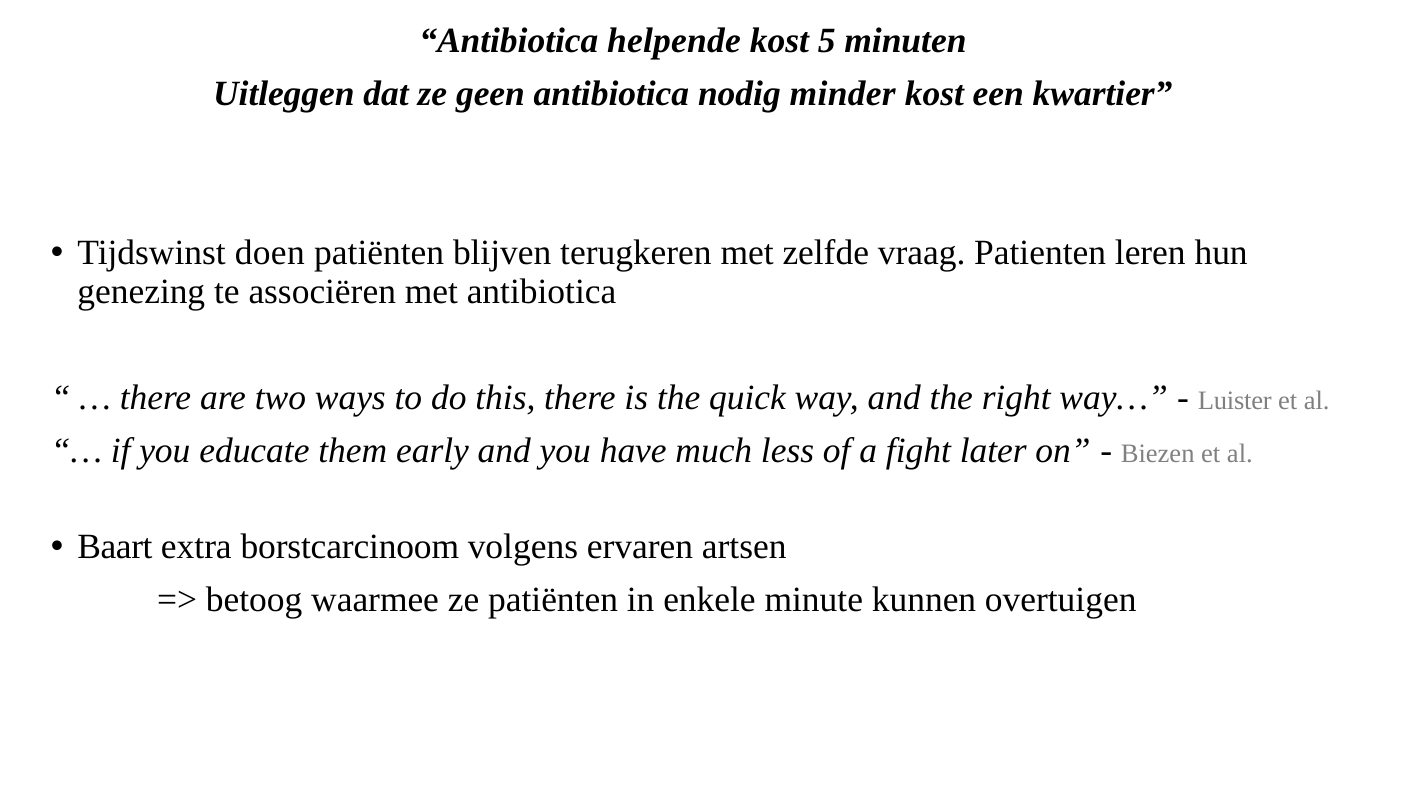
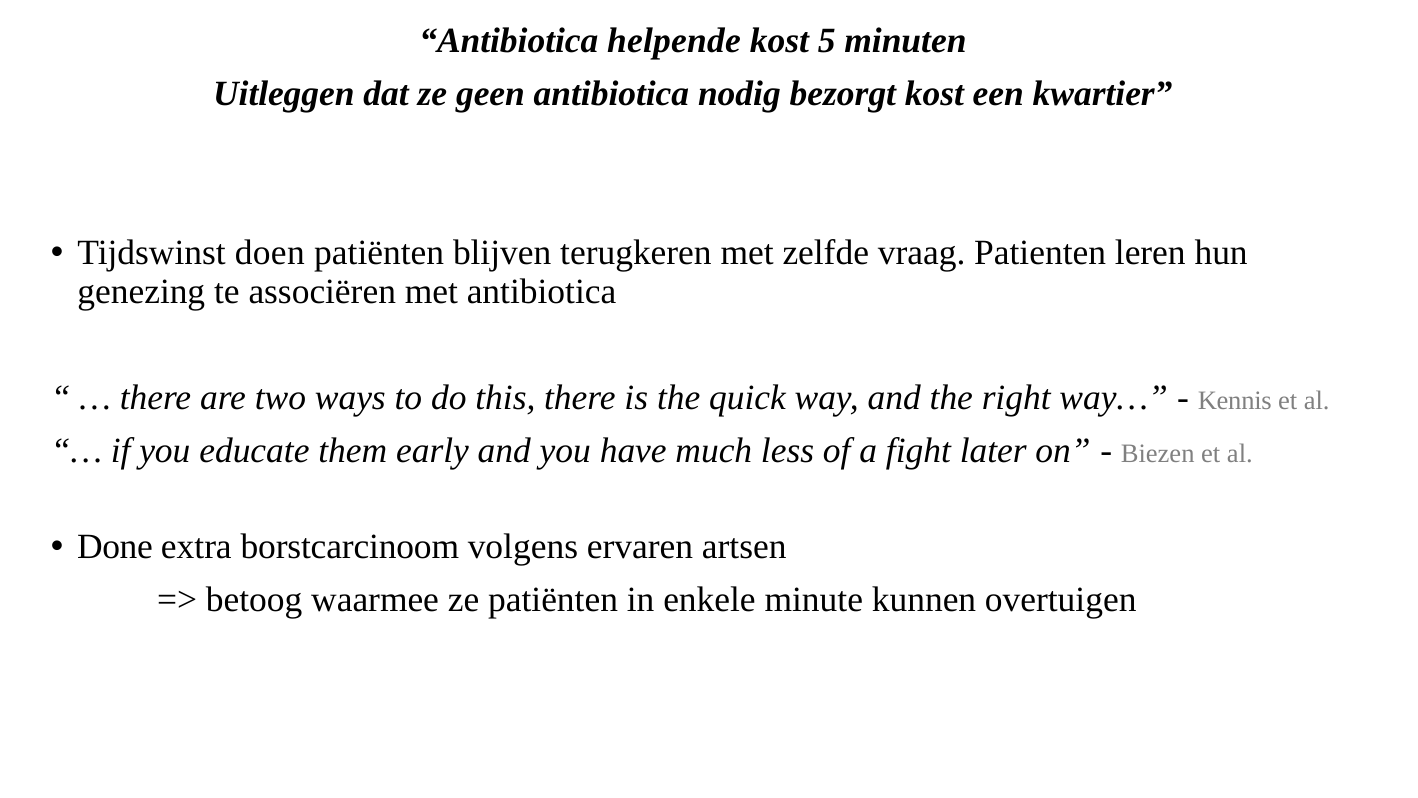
minder: minder -> bezorgt
Luister: Luister -> Kennis
Baart: Baart -> Done
